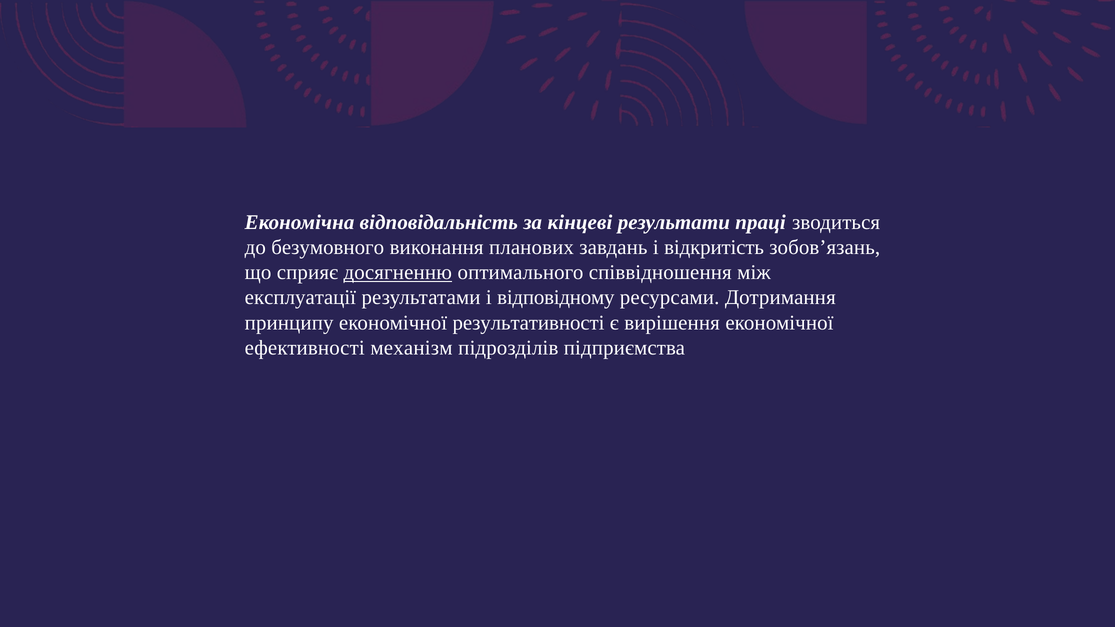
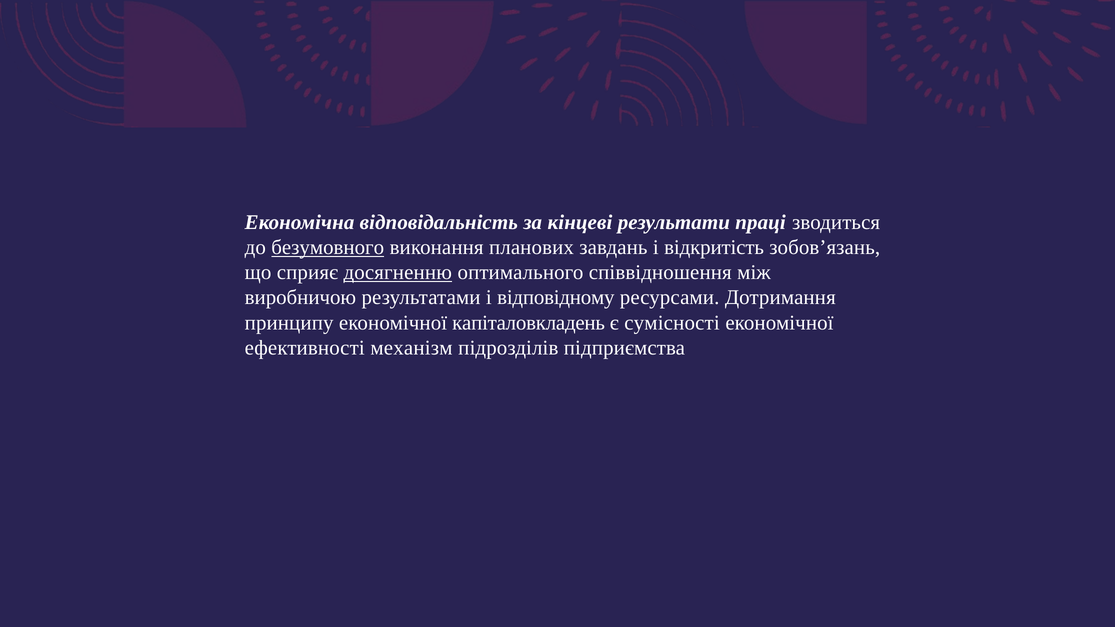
безумовного underline: none -> present
експлуатації: експлуатації -> виробничою
результативності: результативності -> капіталовкладень
вирішення: вирішення -> сумісності
